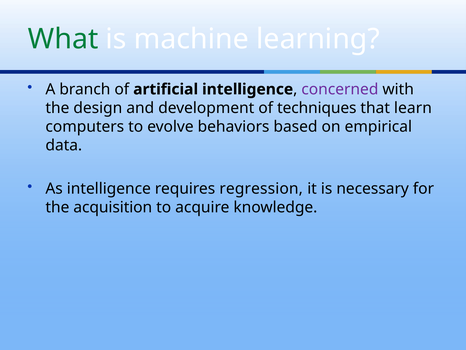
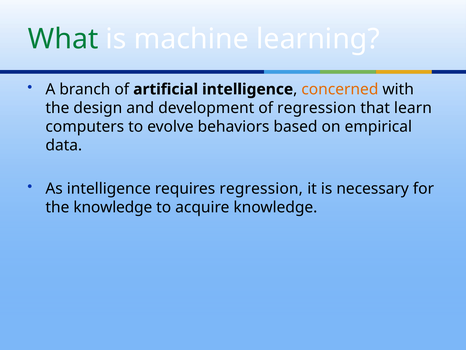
concerned colour: purple -> orange
of techniques: techniques -> regression
the acquisition: acquisition -> knowledge
